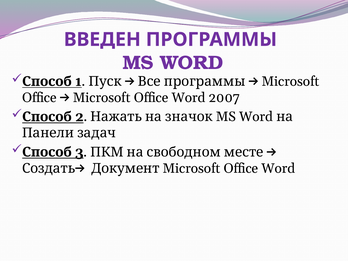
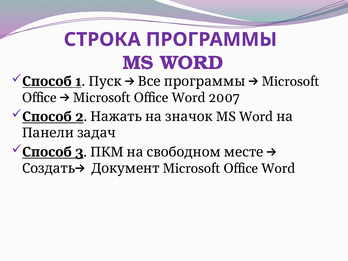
ВВЕДЕН: ВВЕДЕН -> СТРОКА
